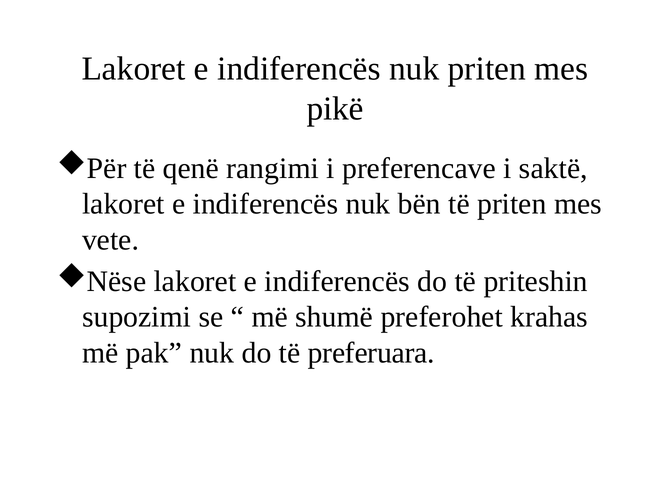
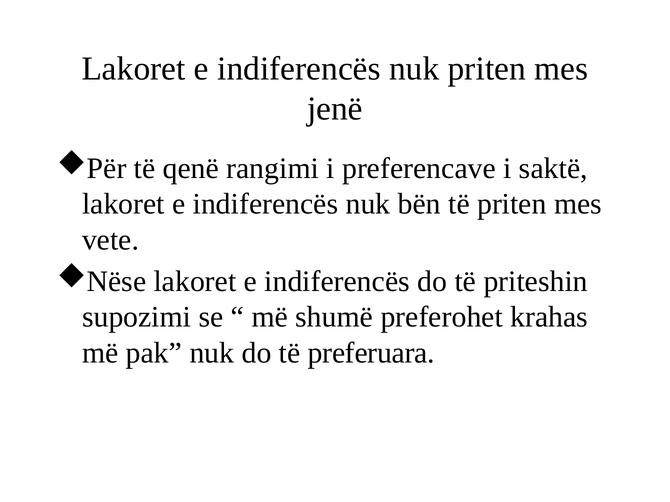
pikë: pikë -> jenë
